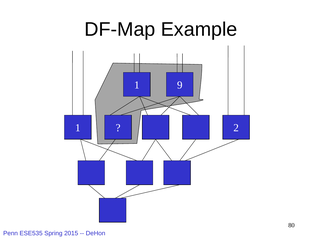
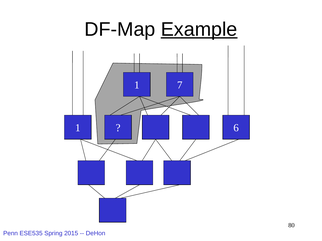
Example underline: none -> present
9: 9 -> 7
2: 2 -> 6
